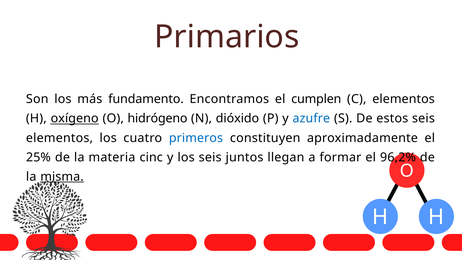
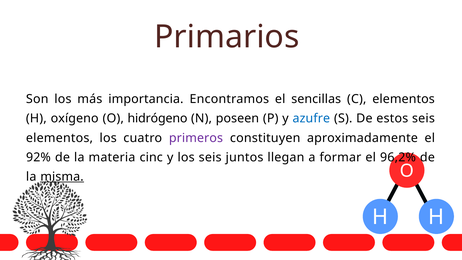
fundamento: fundamento -> importancia
cumplen: cumplen -> sencillas
oxígeno underline: present -> none
dióxido: dióxido -> poseen
primeros colour: blue -> purple
25%: 25% -> 92%
